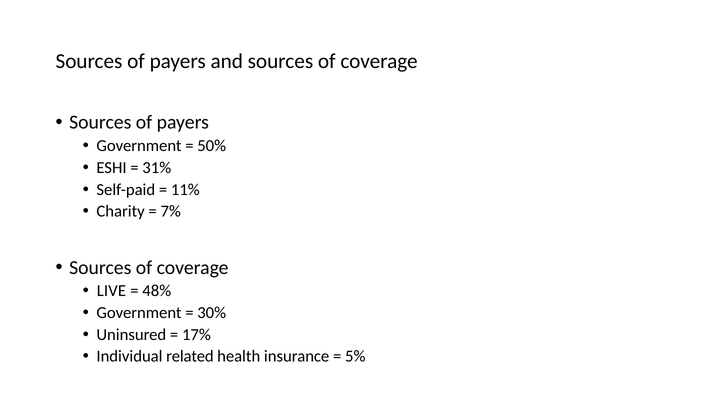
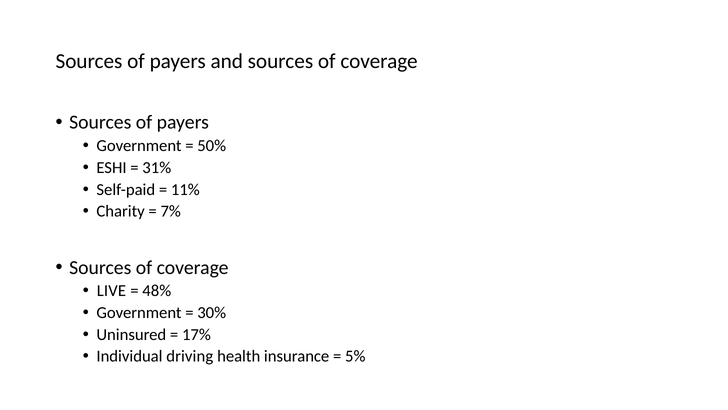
related: related -> driving
